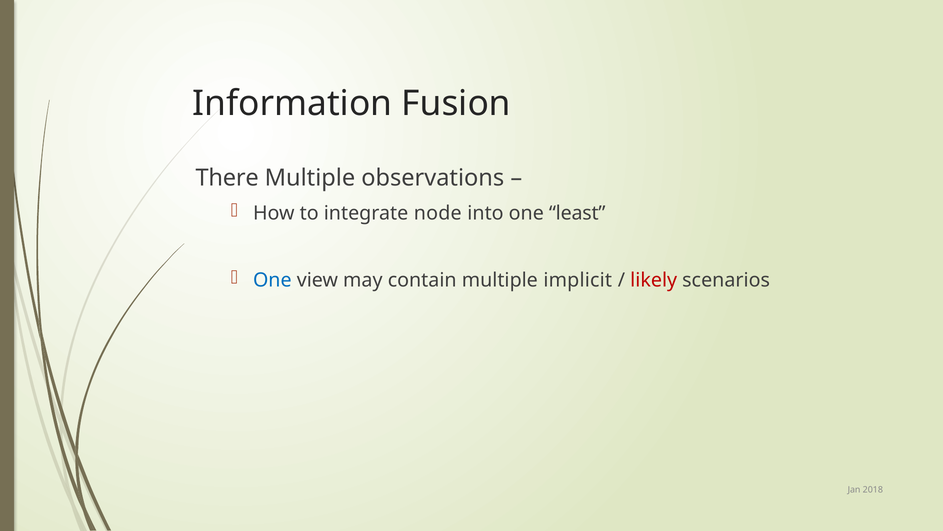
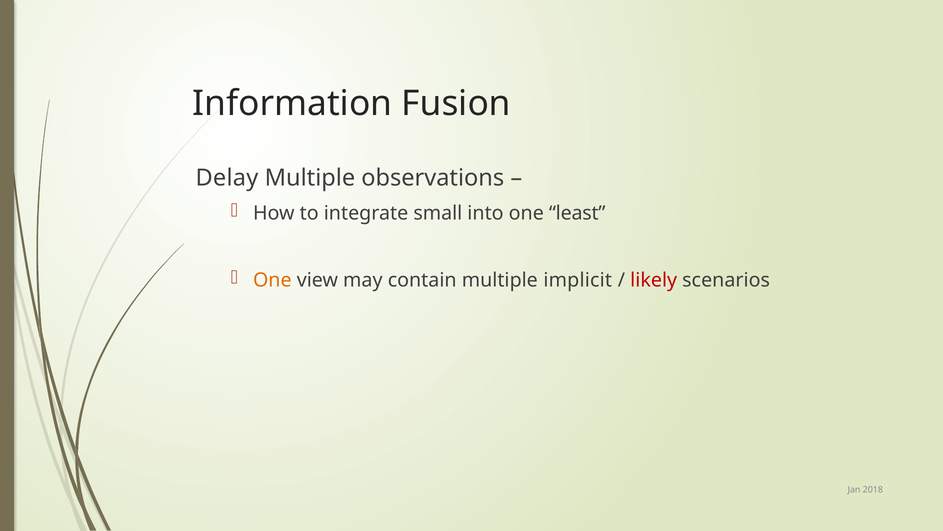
There: There -> Delay
node: node -> small
One at (272, 280) colour: blue -> orange
